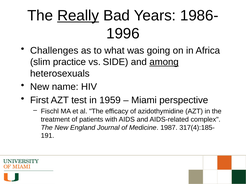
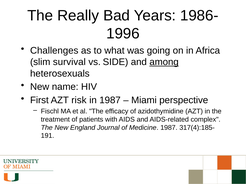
Really underline: present -> none
practice: practice -> survival
test: test -> risk
in 1959: 1959 -> 1987
